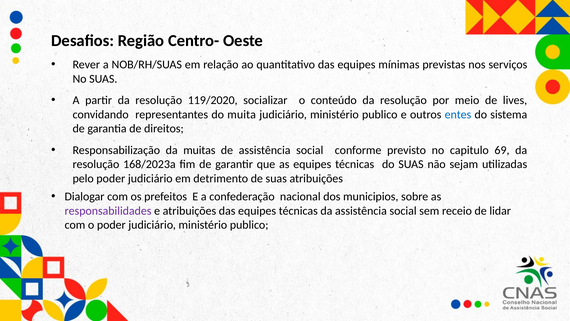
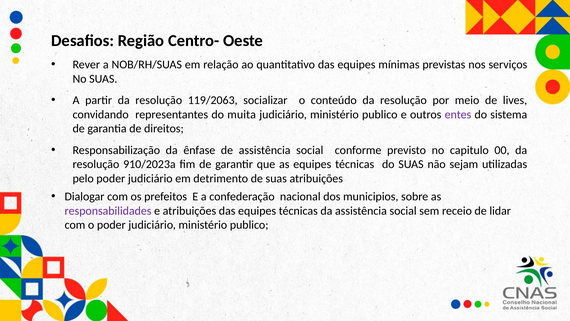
119/2020: 119/2020 -> 119/2063
entes colour: blue -> purple
muitas: muitas -> ênfase
69: 69 -> 00
168/2023a: 168/2023a -> 910/2023a
